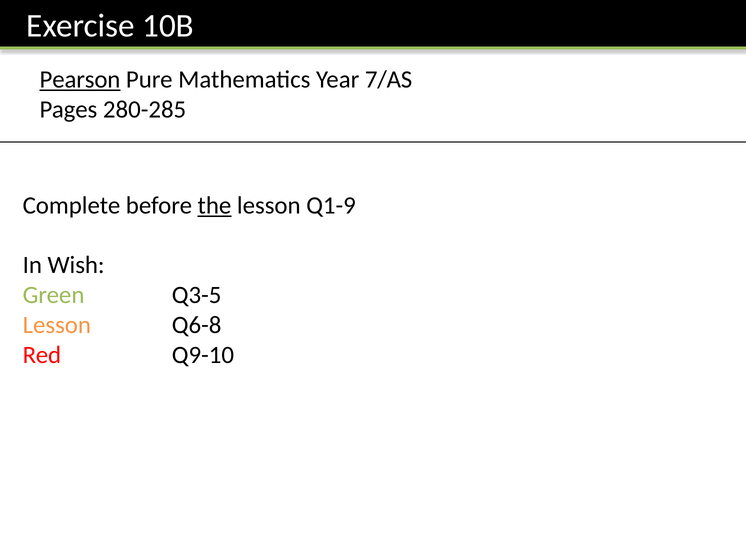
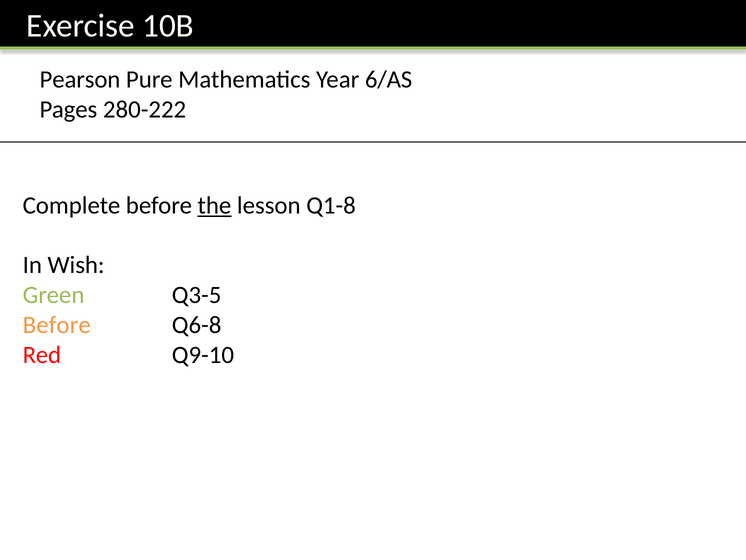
Pearson underline: present -> none
7/AS: 7/AS -> 6/AS
280-285: 280-285 -> 280-222
Q1-9: Q1-9 -> Q1-8
Lesson at (57, 325): Lesson -> Before
